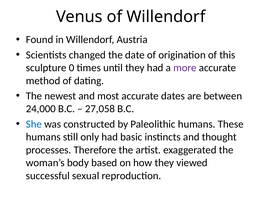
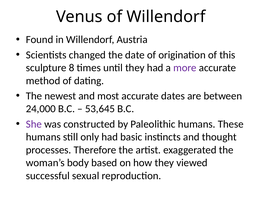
0: 0 -> 8
27,058: 27,058 -> 53,645
She colour: blue -> purple
